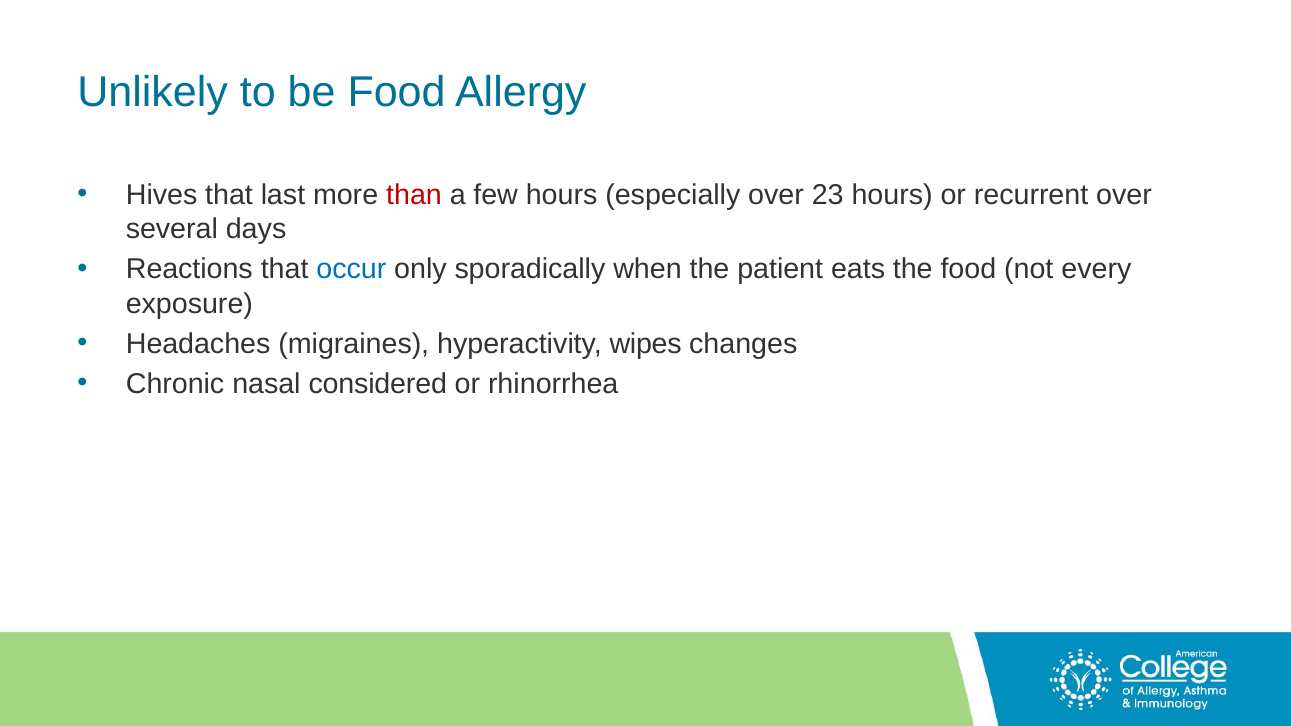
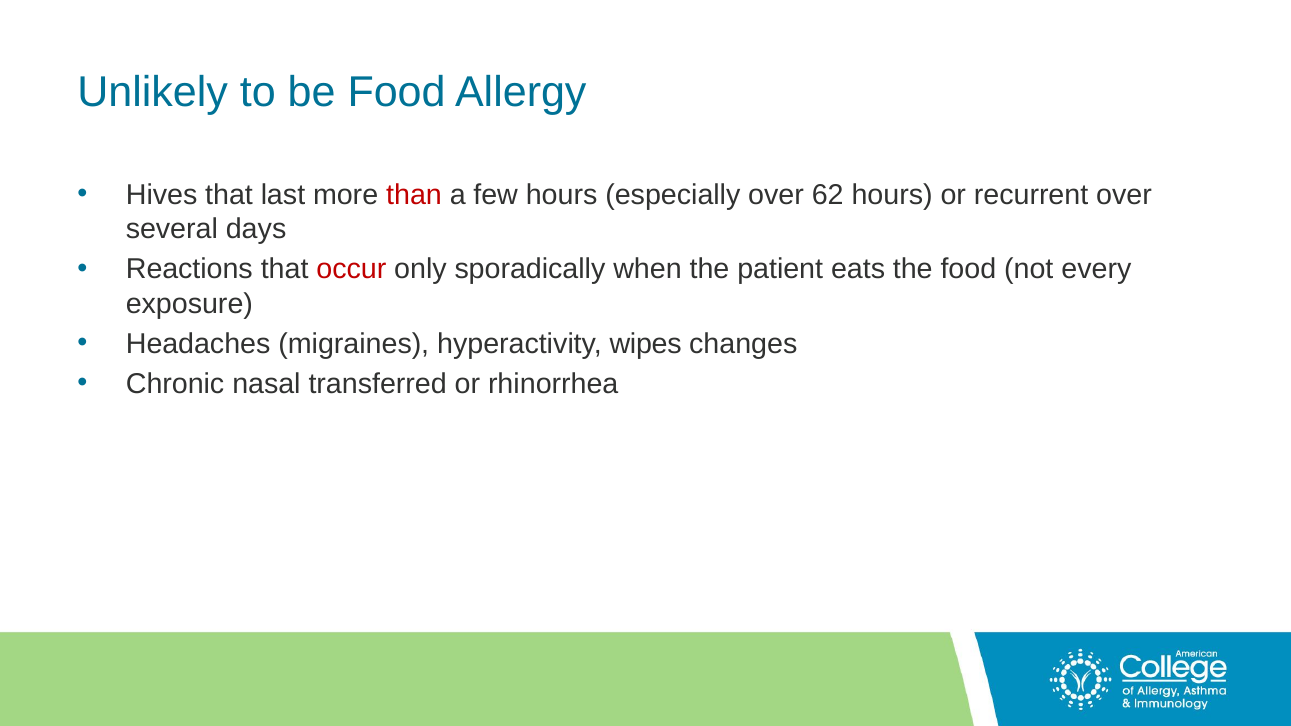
23: 23 -> 62
occur colour: blue -> red
considered: considered -> transferred
